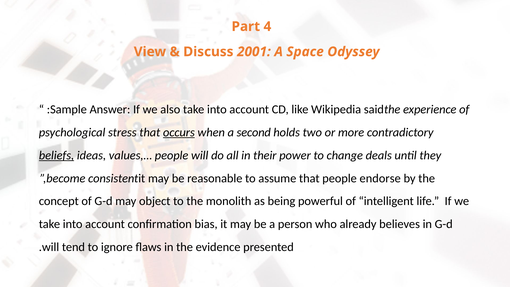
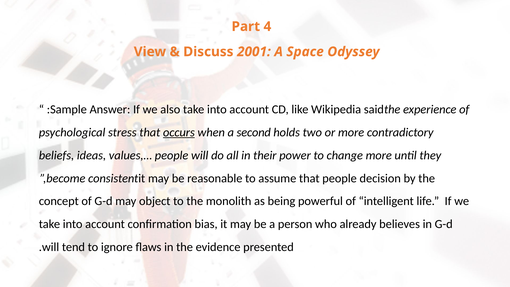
beliefs underline: present -> none
change deals: deals -> more
endorse: endorse -> decision
